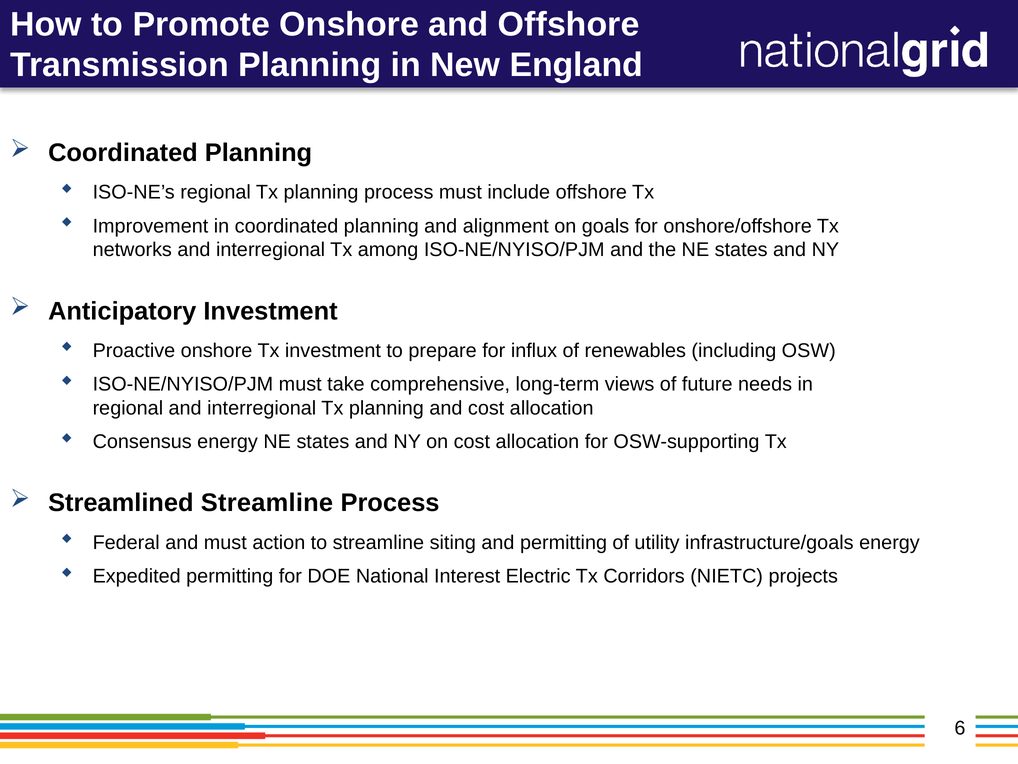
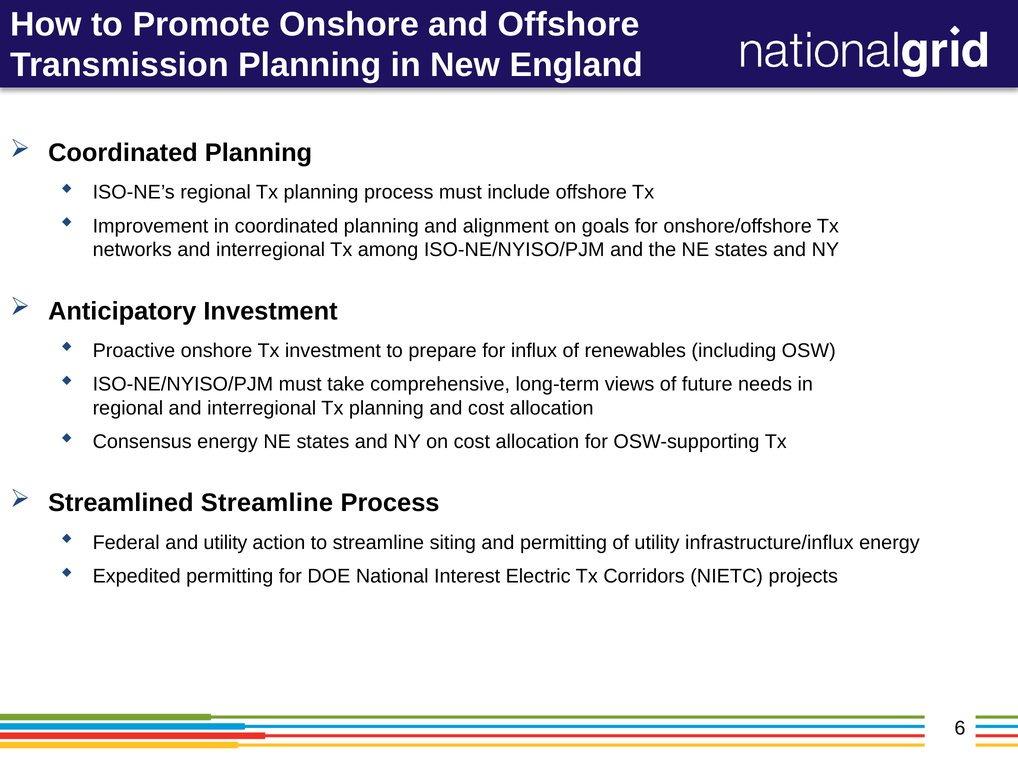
and must: must -> utility
infrastructure/goals: infrastructure/goals -> infrastructure/influx
